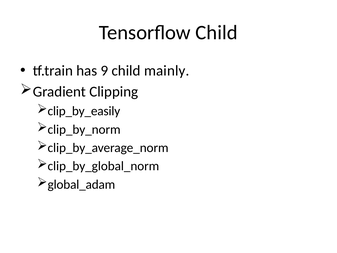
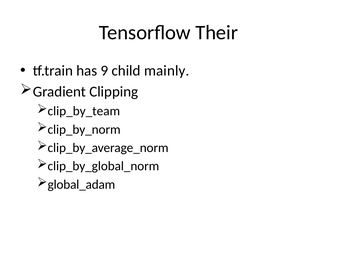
Tensorflow Child: Child -> Their
clip_by_easily: clip_by_easily -> clip_by_team
